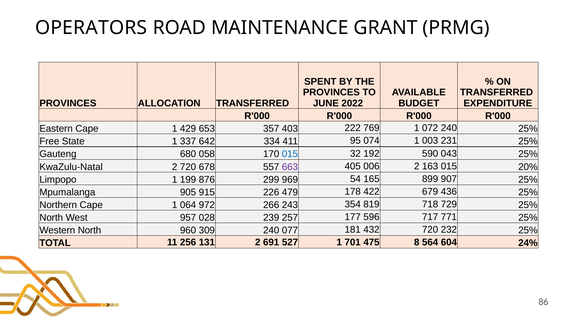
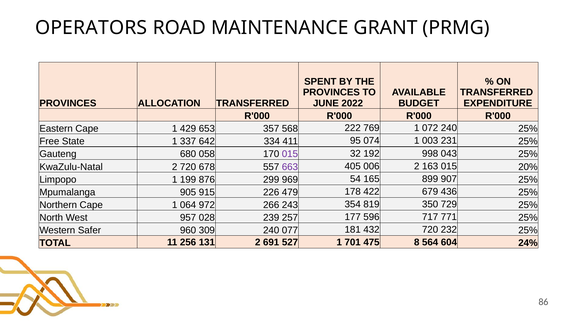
403: 403 -> 568
015 at (290, 154) colour: blue -> purple
590: 590 -> 998
718: 718 -> 350
Western North: North -> Safer
